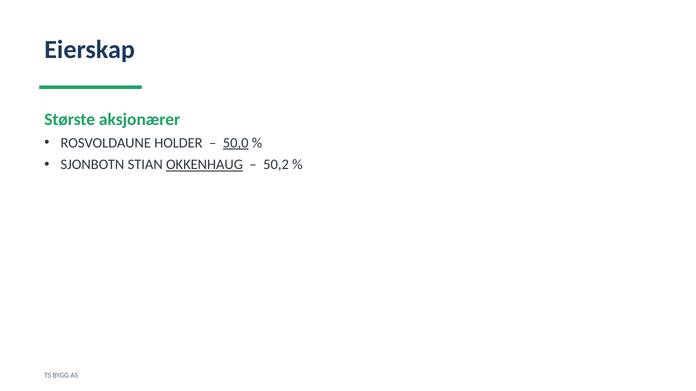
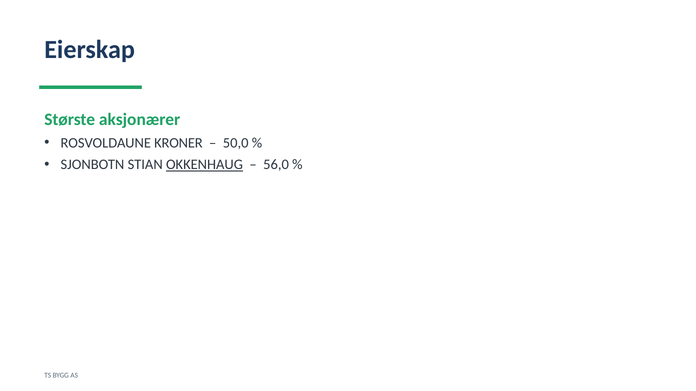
HOLDER: HOLDER -> KRONER
50,0 underline: present -> none
50,2: 50,2 -> 56,0
